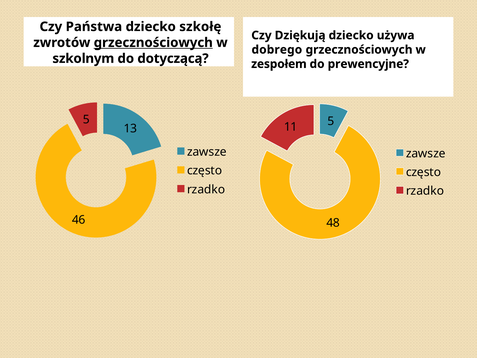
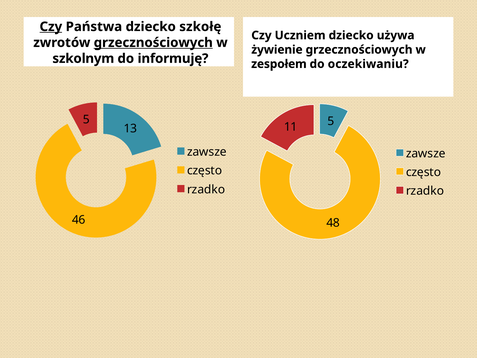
Czy at (51, 27) underline: none -> present
Dziękują: Dziękują -> Uczniem
dobrego: dobrego -> żywienie
dotyczącą: dotyczącą -> informuję
prewencyjne: prewencyjne -> oczekiwaniu
